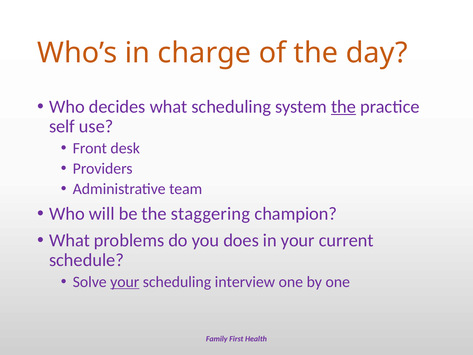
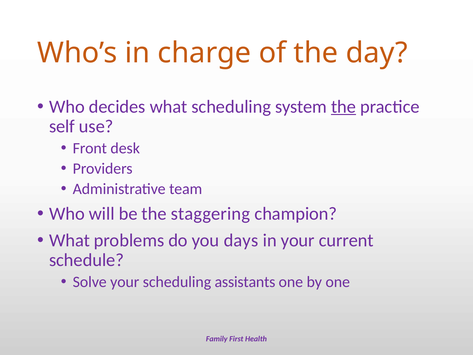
does: does -> days
your at (125, 282) underline: present -> none
interview: interview -> assistants
